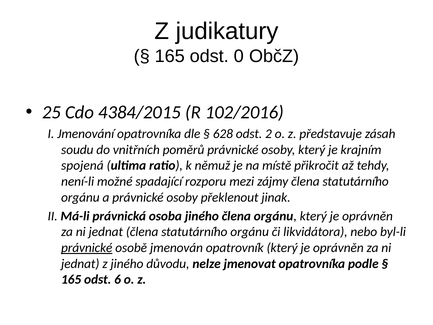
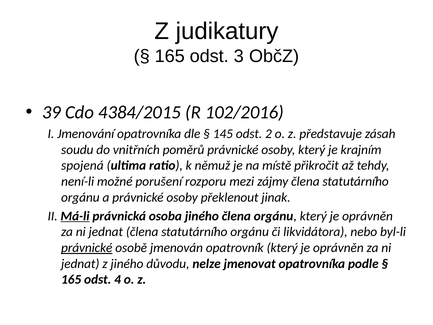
0: 0 -> 3
25: 25 -> 39
628: 628 -> 145
spadající: spadající -> porušení
Má-li underline: none -> present
6: 6 -> 4
